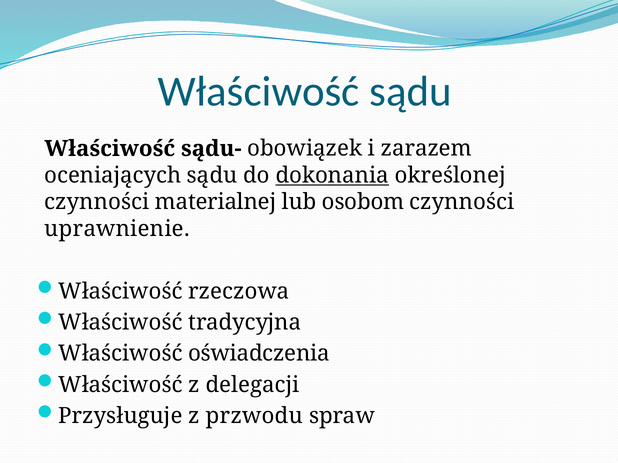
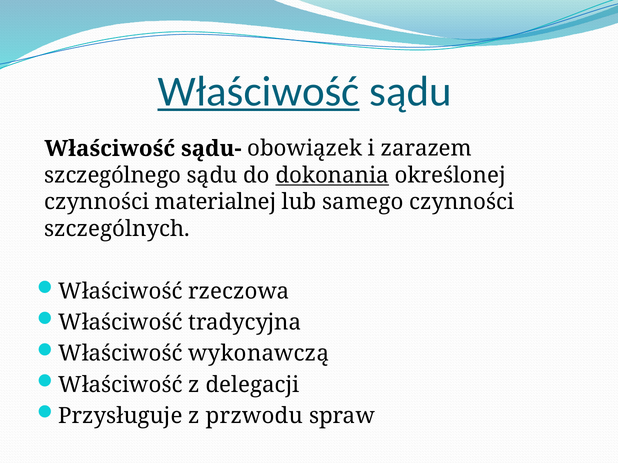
Właściwość at (259, 92) underline: none -> present
oceniających: oceniających -> szczególnego
osobom: osobom -> samego
uprawnienie: uprawnienie -> szczególnych
oświadczenia: oświadczenia -> wykonawczą
